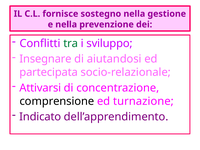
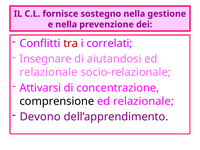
tra colour: green -> red
sviluppo: sviluppo -> correlati
partecipata at (49, 72): partecipata -> relazionale
turnazione at (143, 101): turnazione -> relazionale
Indicato: Indicato -> Devono
